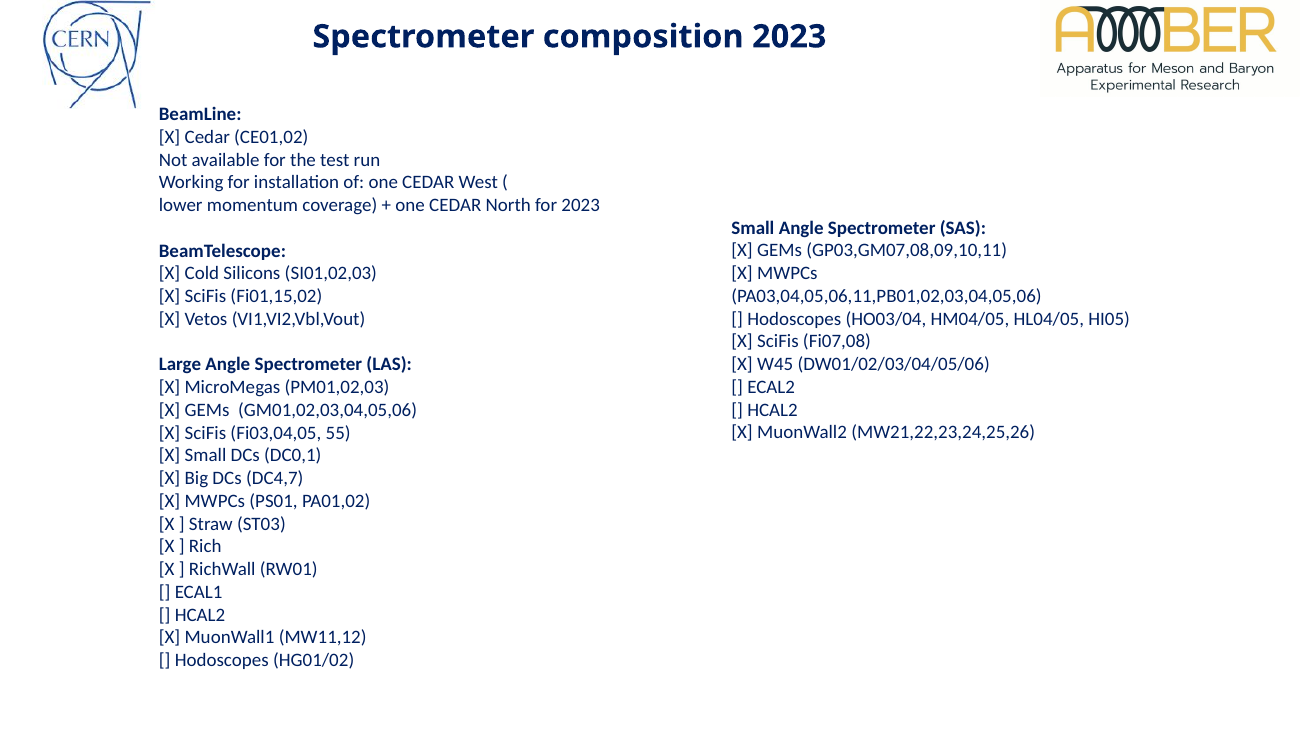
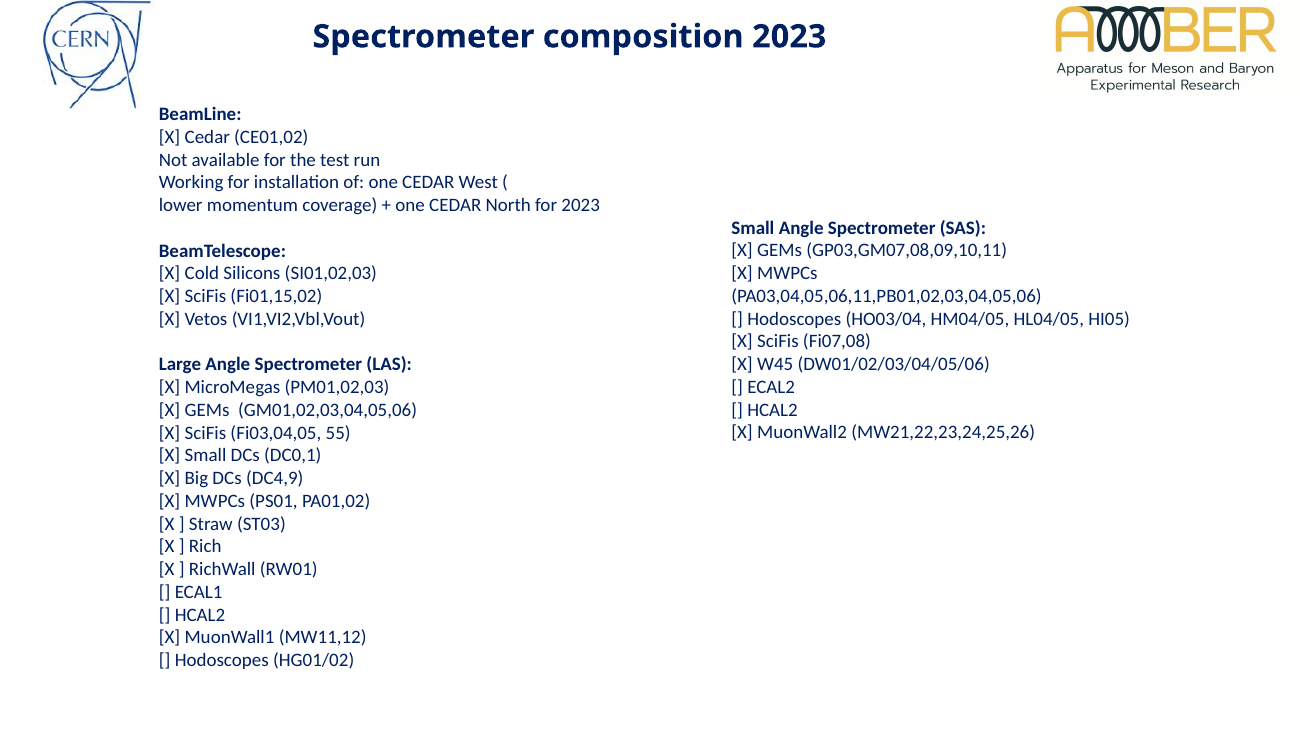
DC4,7: DC4,7 -> DC4,9
